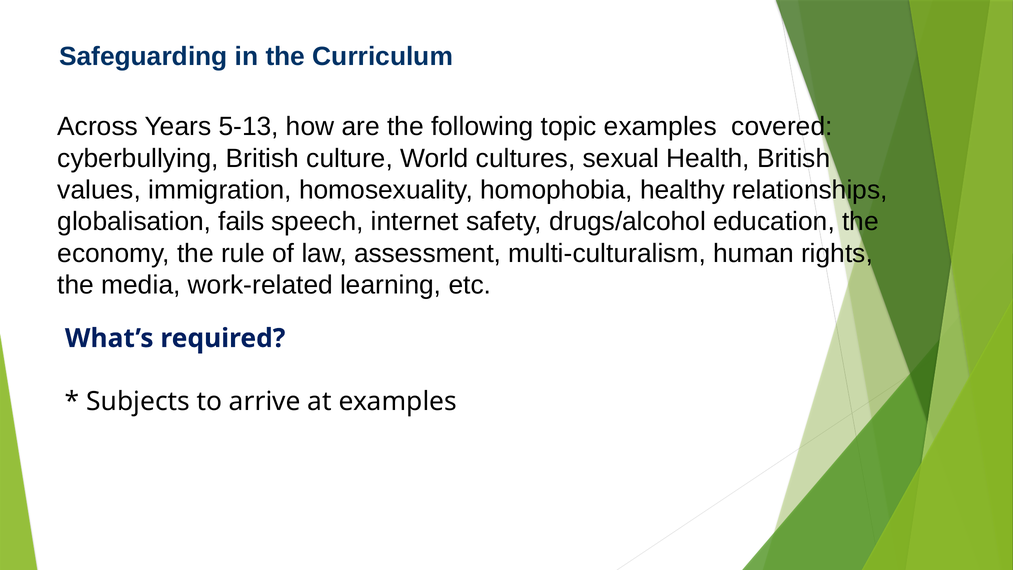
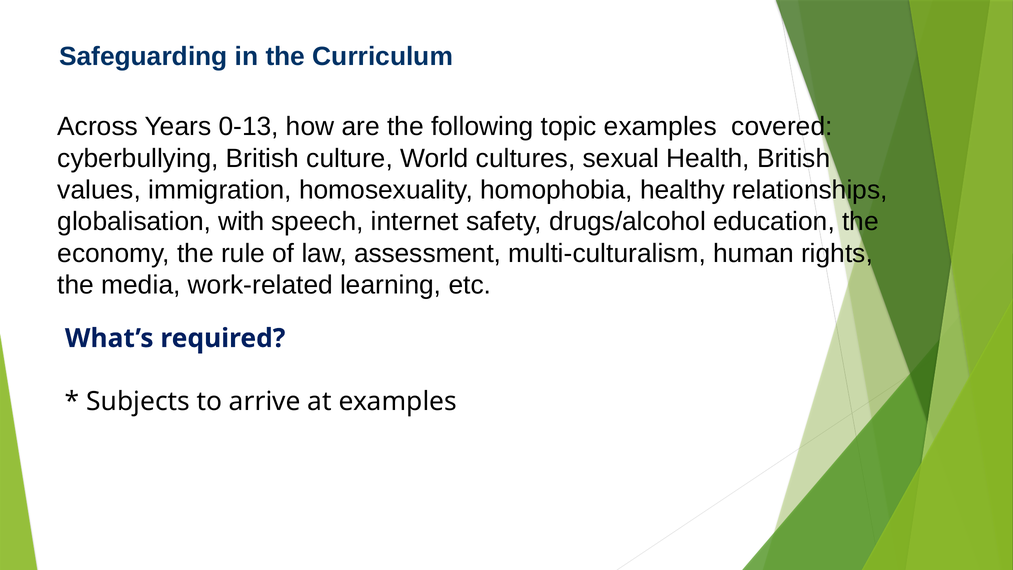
5-13: 5-13 -> 0-13
fails: fails -> with
